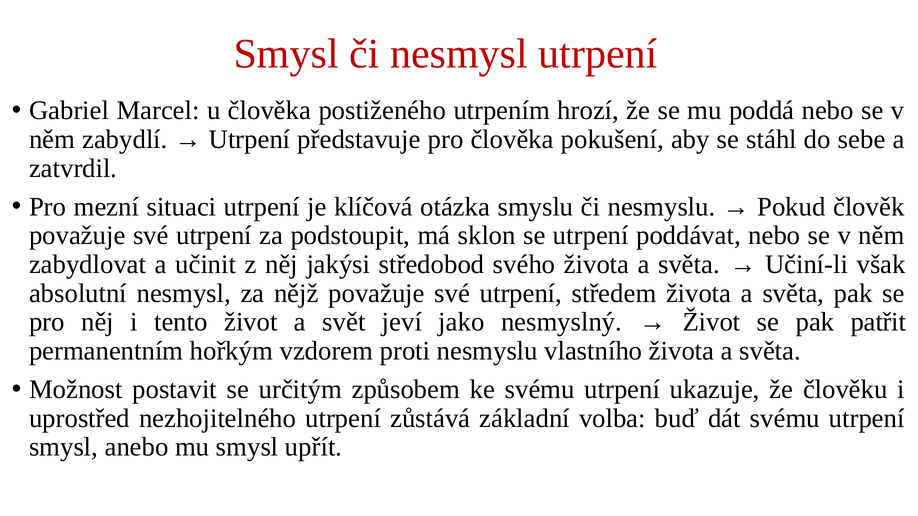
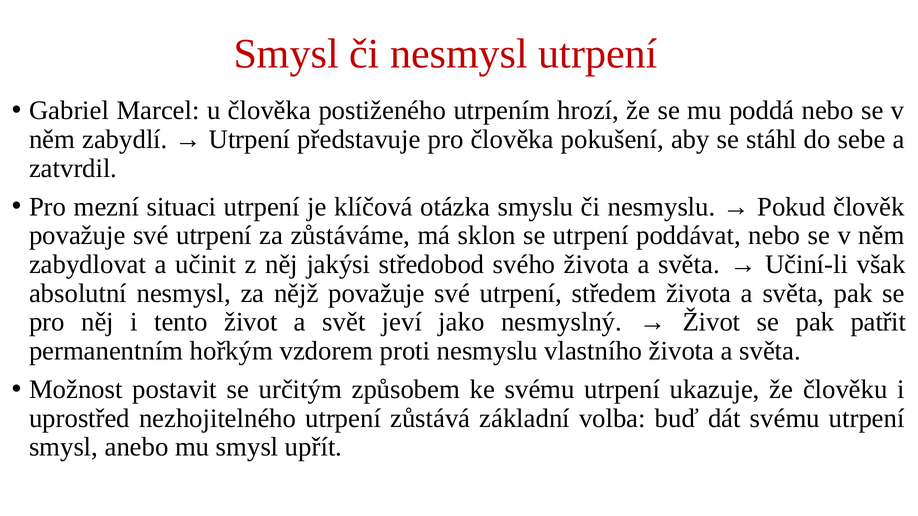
podstoupit: podstoupit -> zůstáváme
